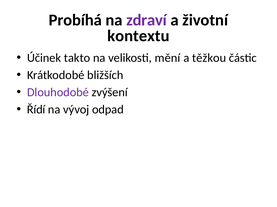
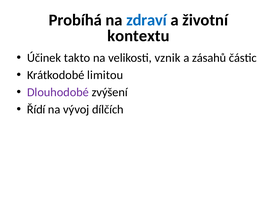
zdraví colour: purple -> blue
mění: mění -> vznik
těžkou: těžkou -> zásahů
bližších: bližších -> limitou
odpad: odpad -> dílčích
